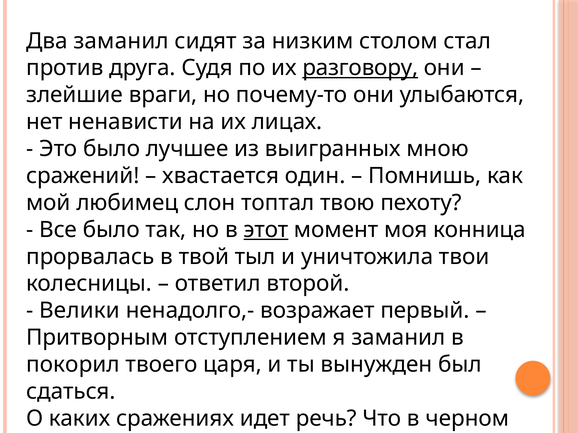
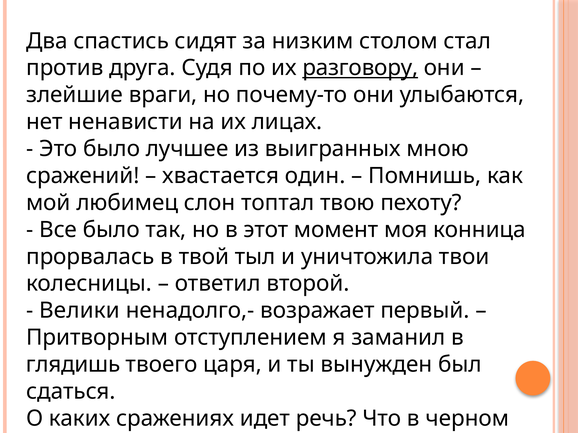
Два заманил: заманил -> спастись
этот underline: present -> none
покорил: покорил -> глядишь
